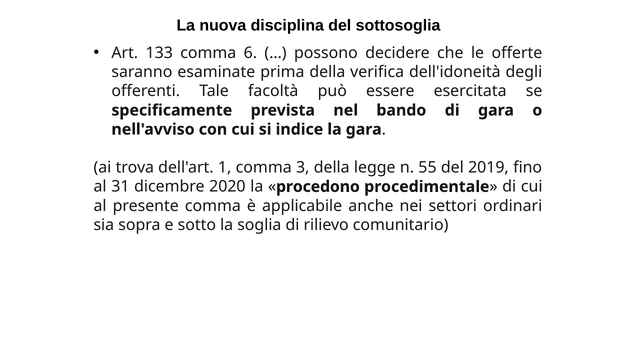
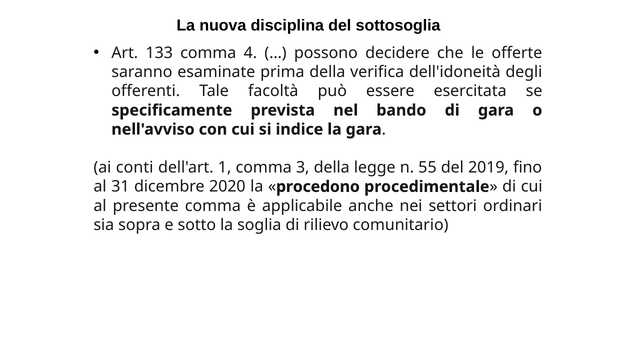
6: 6 -> 4
trova: trova -> conti
